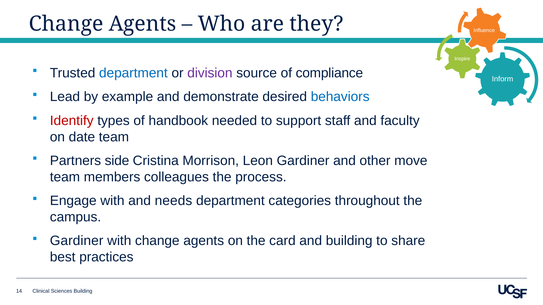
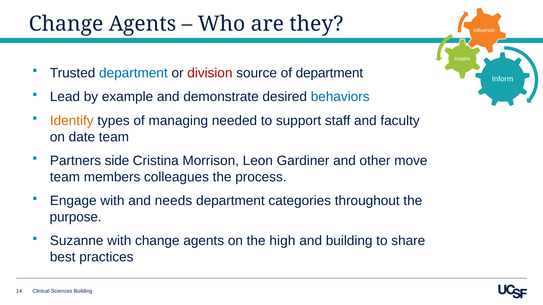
division colour: purple -> red
of compliance: compliance -> department
Identify colour: red -> orange
handbook: handbook -> managing
campus: campus -> purpose
Gardiner at (77, 241): Gardiner -> Suzanne
card: card -> high
